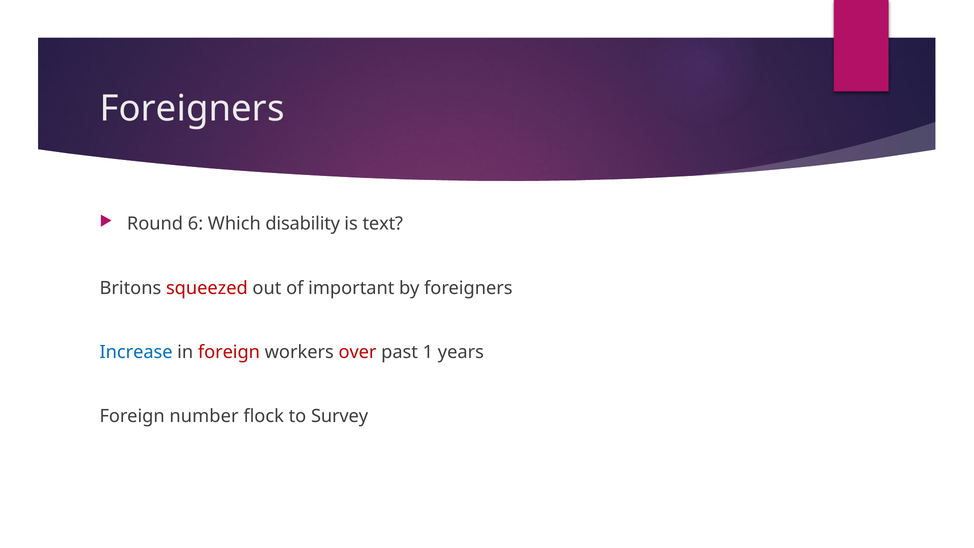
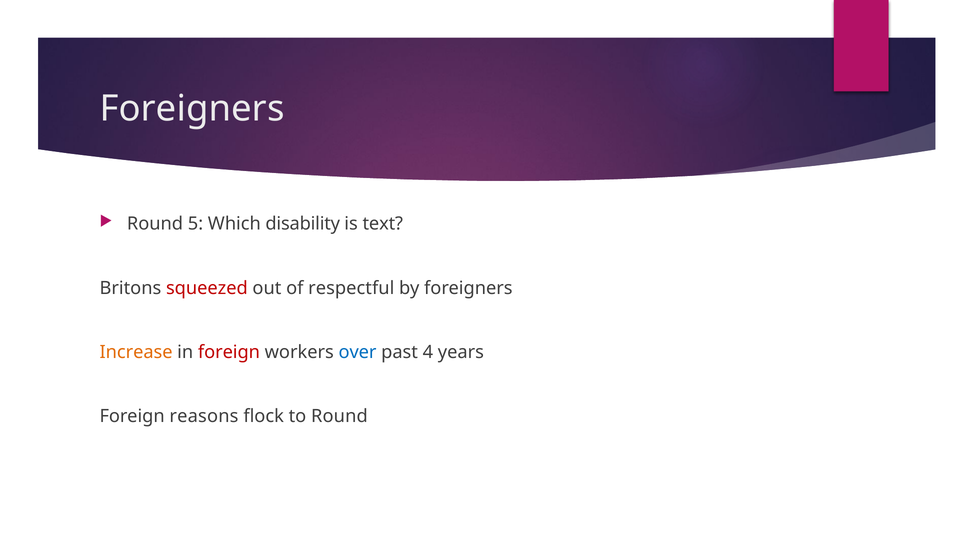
6: 6 -> 5
important: important -> respectful
Increase colour: blue -> orange
over colour: red -> blue
1: 1 -> 4
number: number -> reasons
to Survey: Survey -> Round
